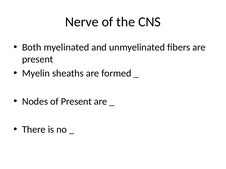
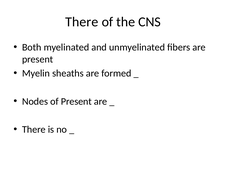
Nerve at (82, 22): Nerve -> There
